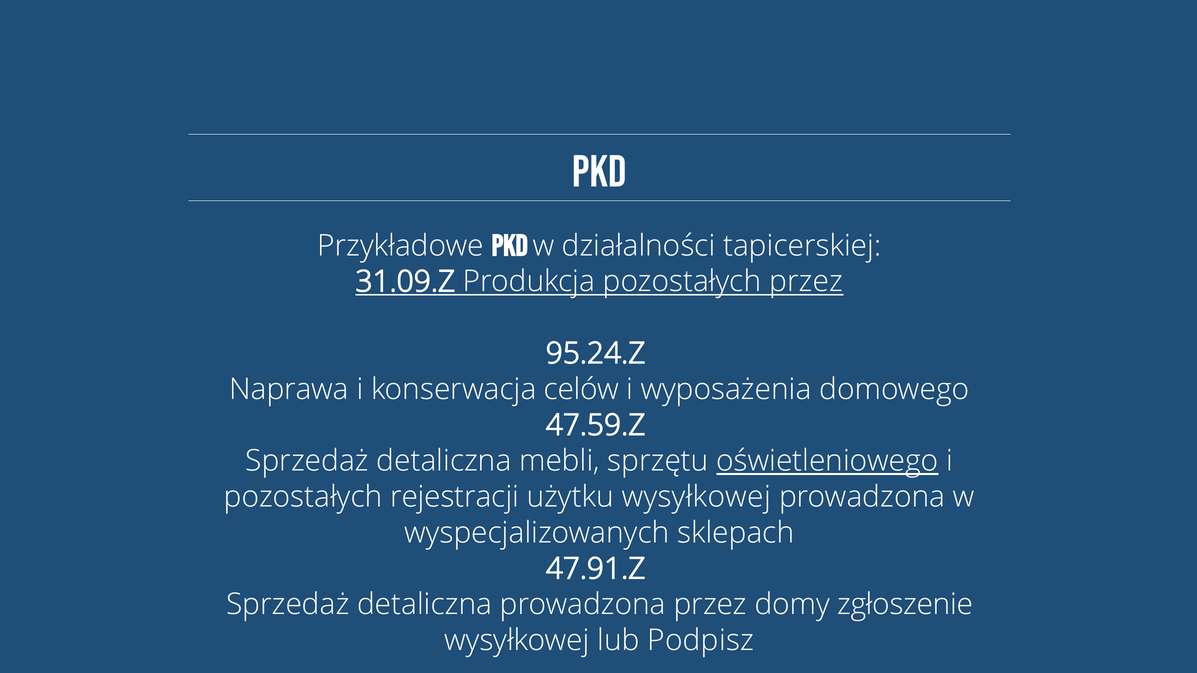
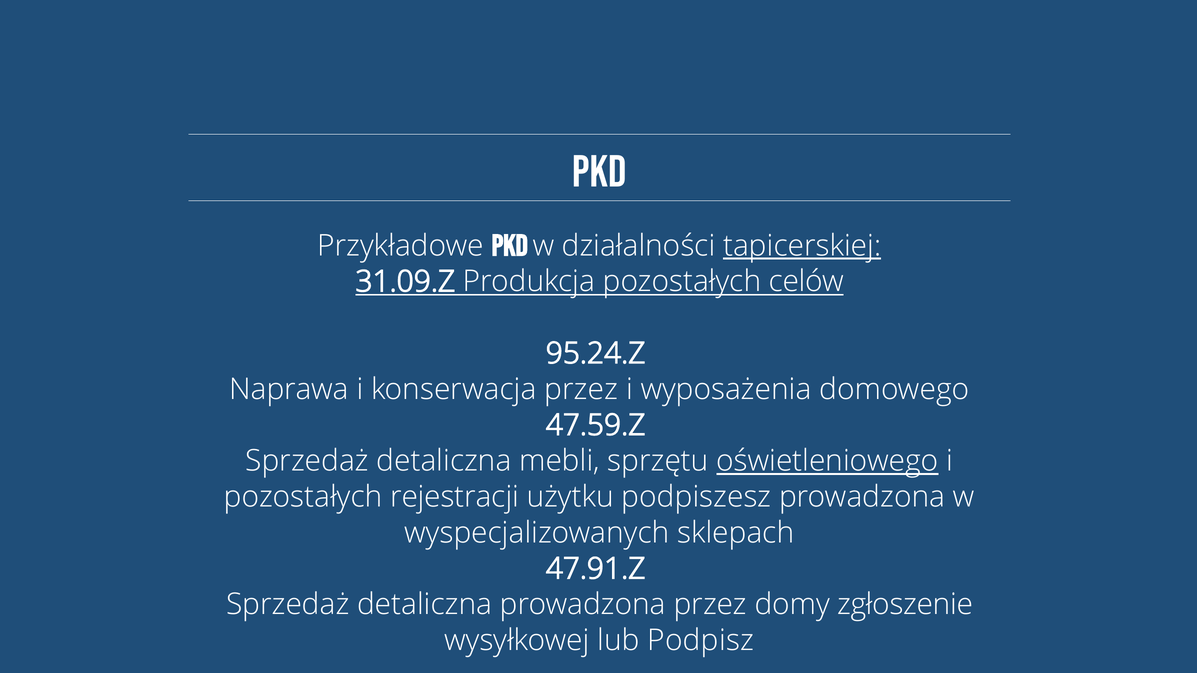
tapicerskiej underline: none -> present
pozostałych przez: przez -> celów
konserwacja celów: celów -> przez
użytku wysyłkowej: wysyłkowej -> podpiszesz
